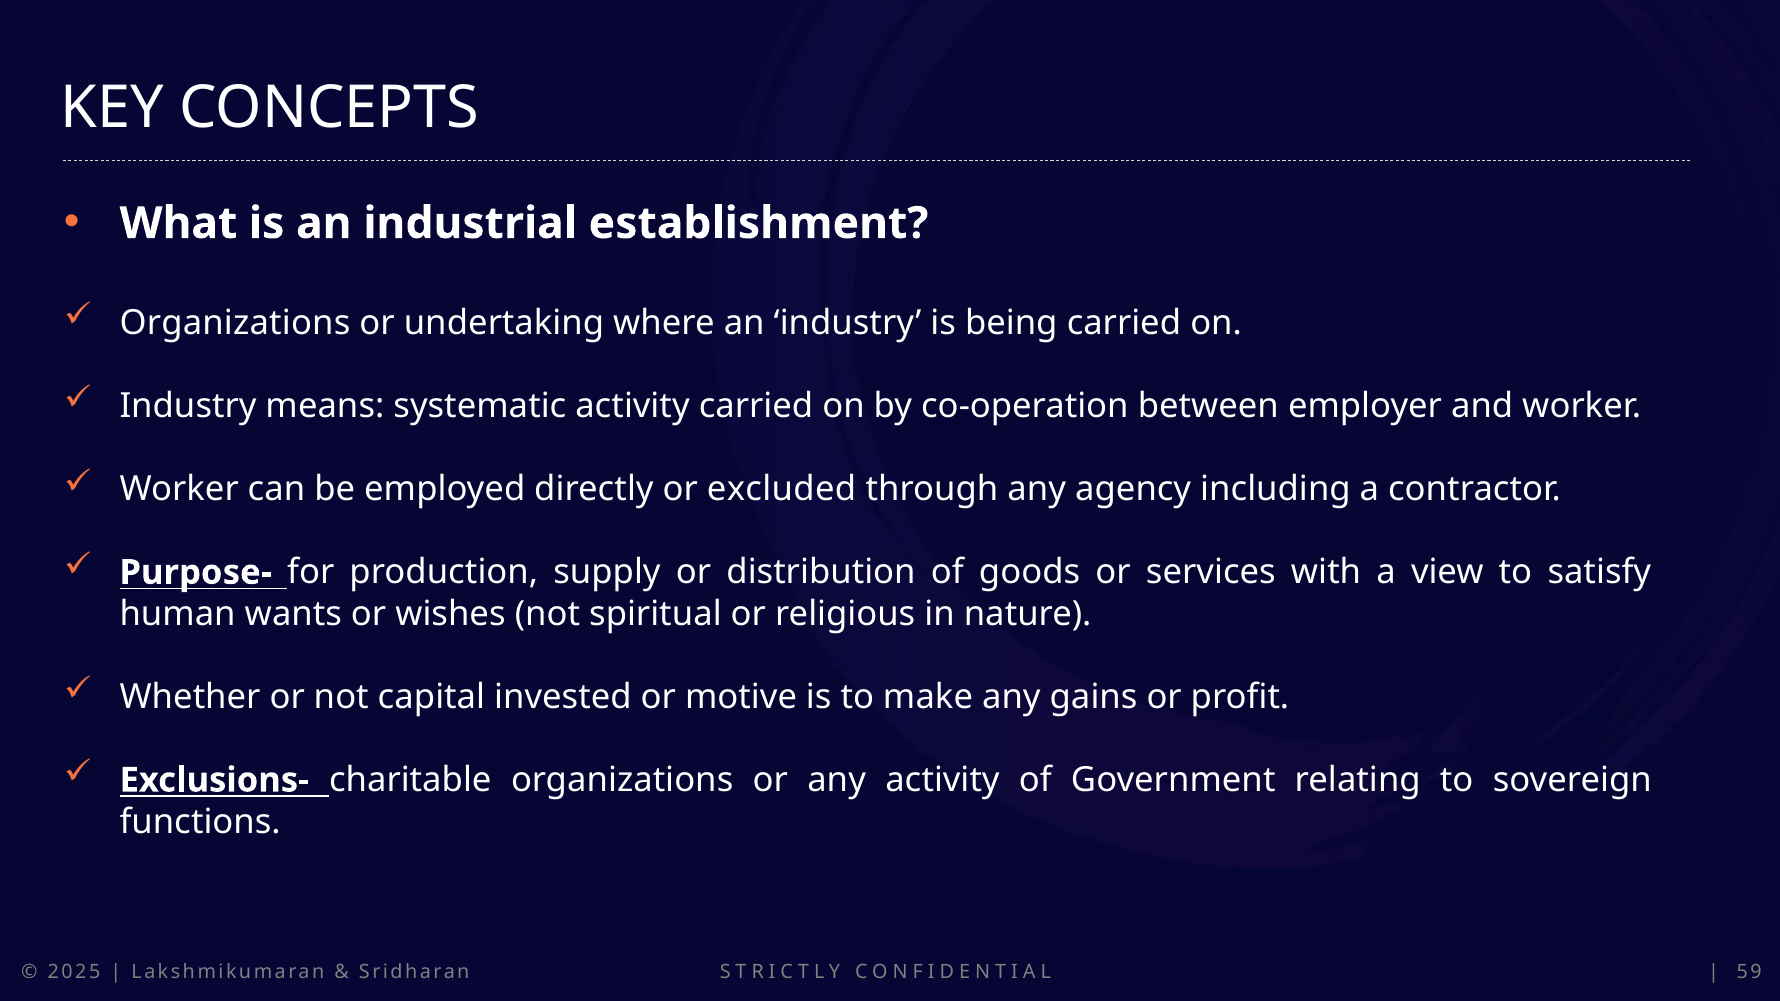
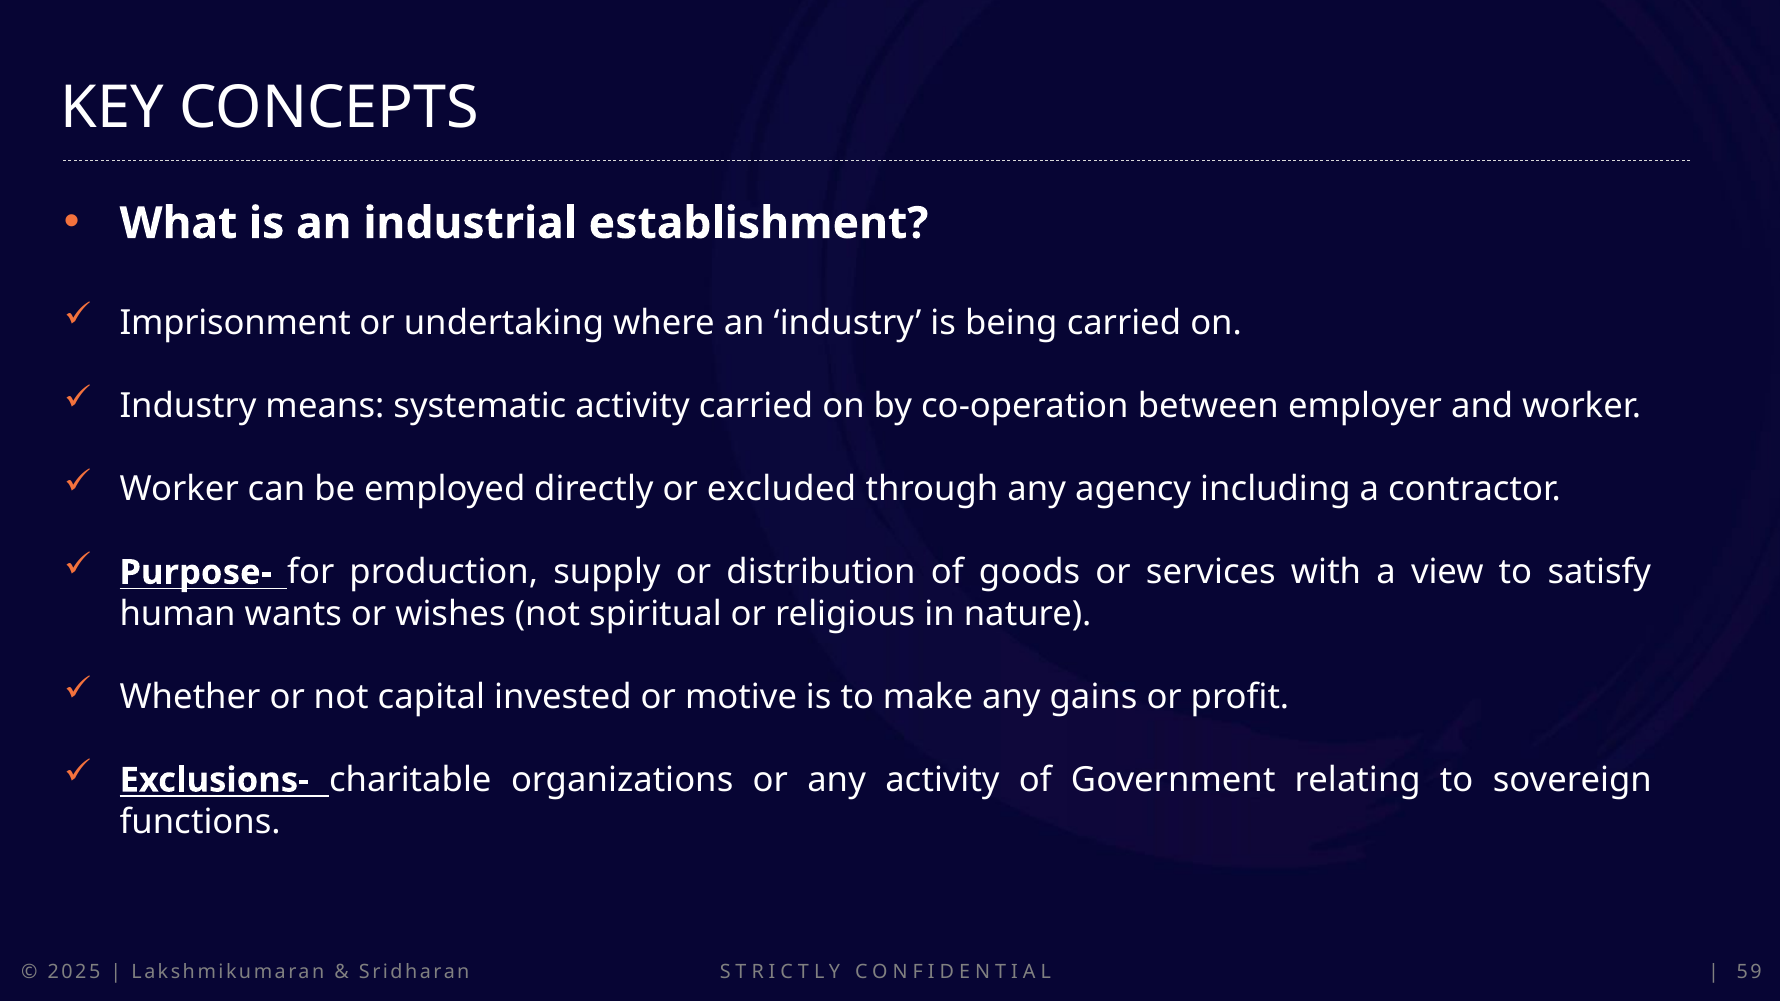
Organizations at (235, 323): Organizations -> Imprisonment
